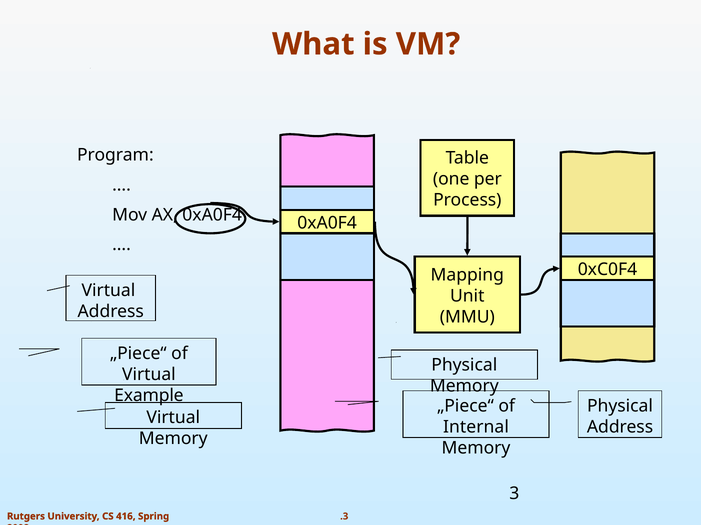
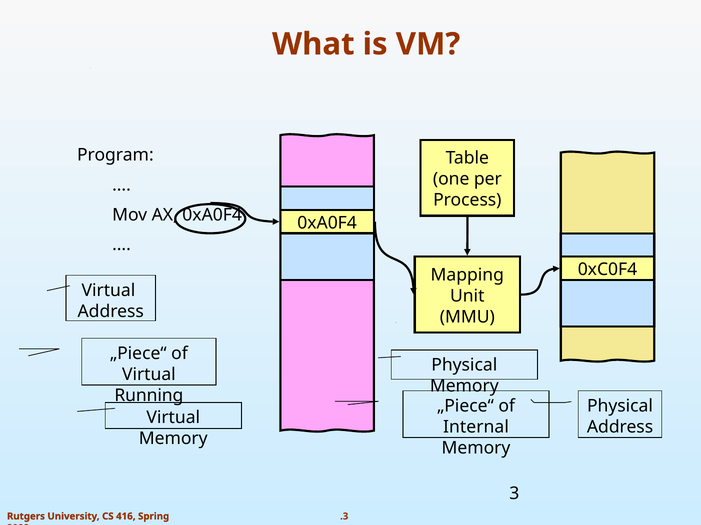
Example: Example -> Running
